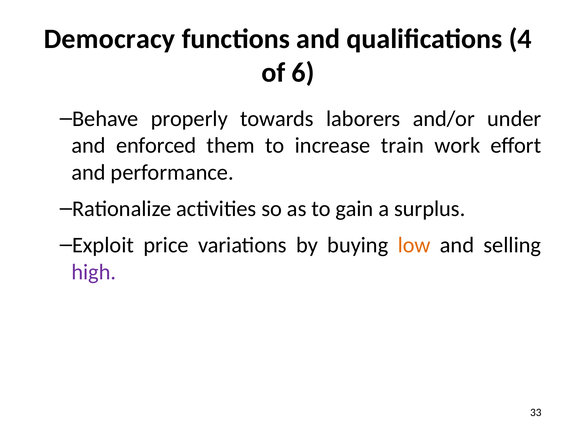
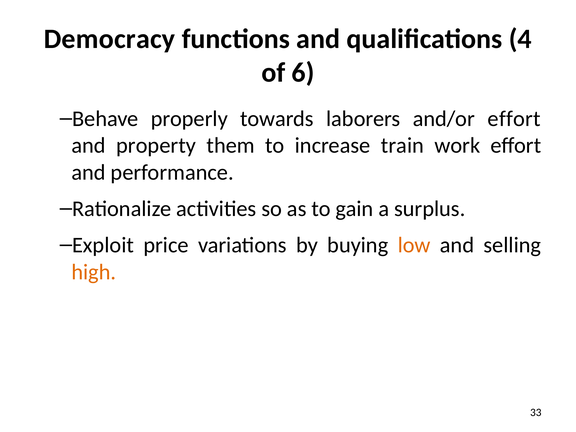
and/or under: under -> effort
enforced: enforced -> property
high colour: purple -> orange
